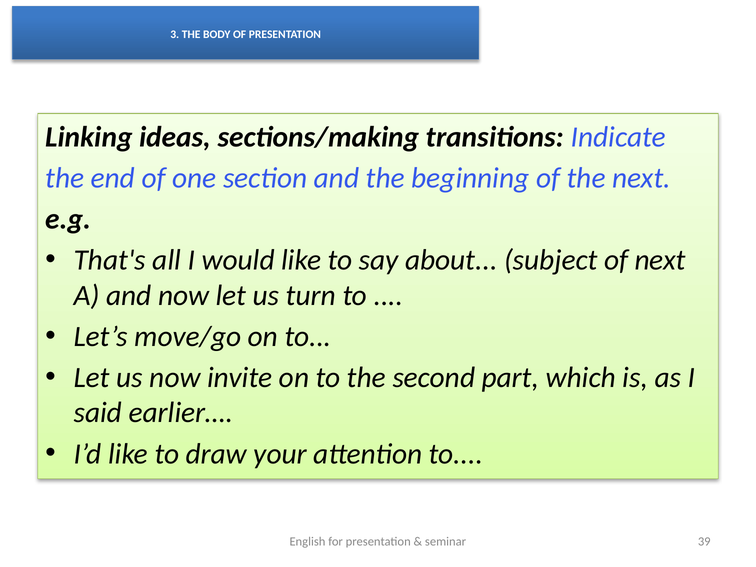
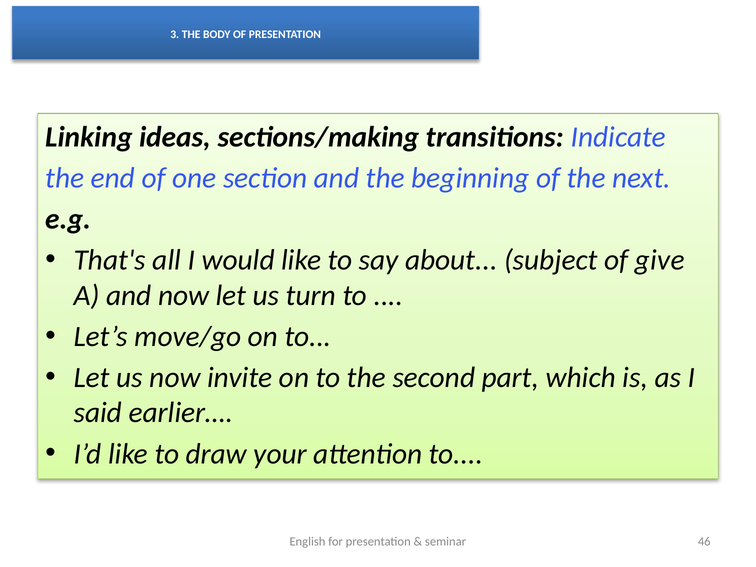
of next: next -> give
39: 39 -> 46
